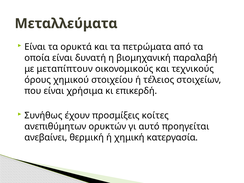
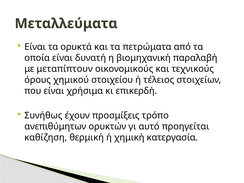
κοίτες: κοίτες -> τρόπο
ανεβαίνει: ανεβαίνει -> καθίζηση
